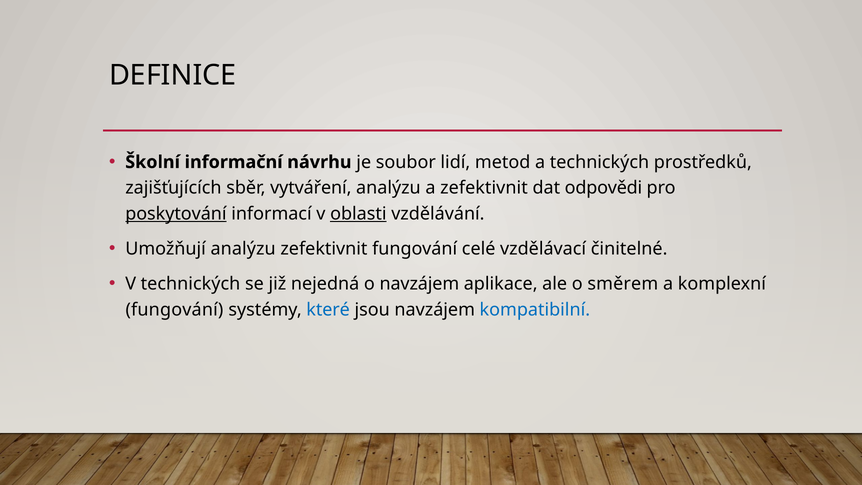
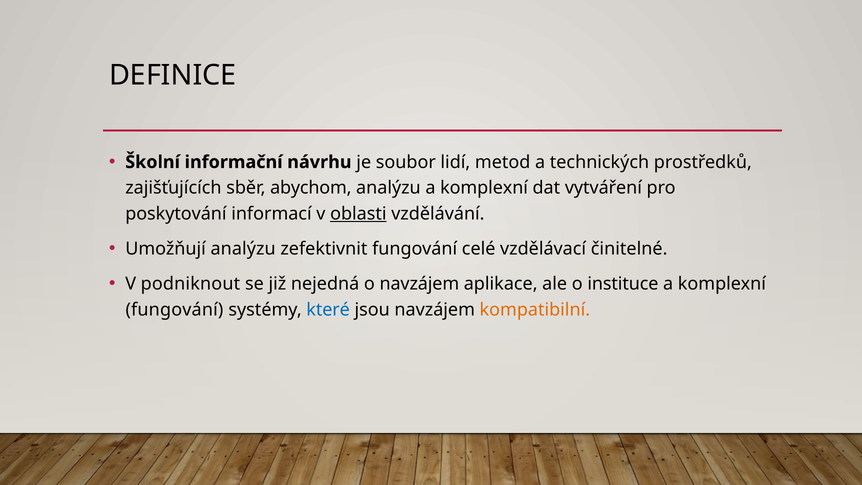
vytváření: vytváření -> abychom
analýzu a zefektivnit: zefektivnit -> komplexní
odpovědi: odpovědi -> vytváření
poskytování underline: present -> none
V technických: technických -> podniknout
směrem: směrem -> instituce
kompatibilní colour: blue -> orange
